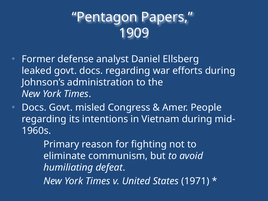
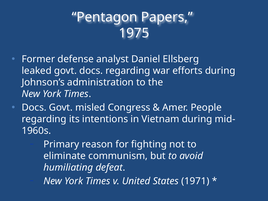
1909: 1909 -> 1975
